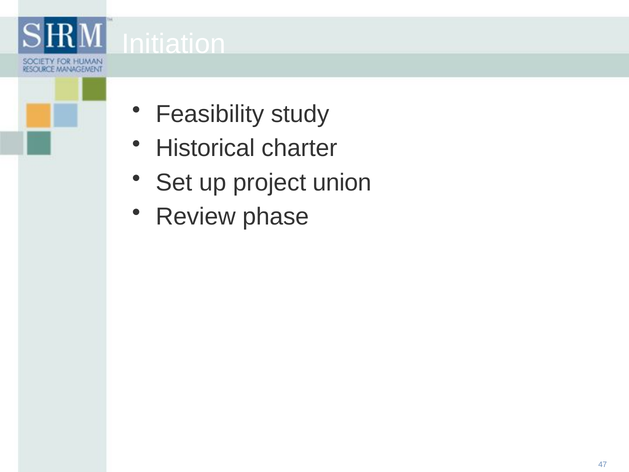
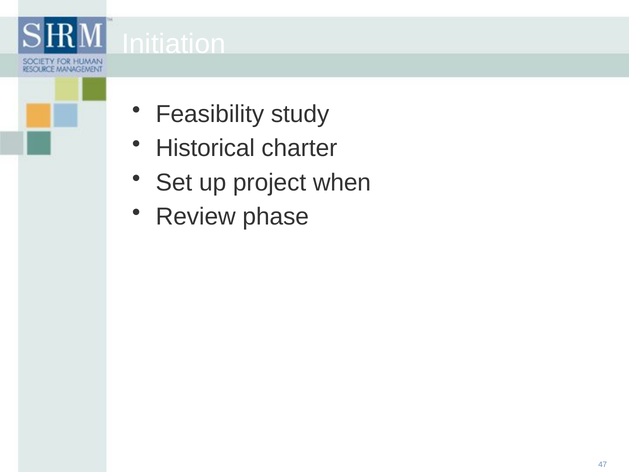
union: union -> when
